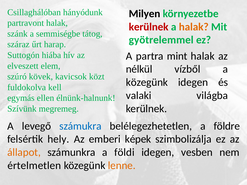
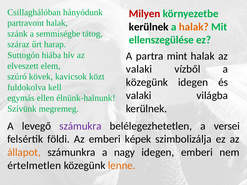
Milyen colour: black -> red
kerülnek at (149, 27) colour: red -> black
gyötrelemmel: gyötrelemmel -> ellenszegülése
nélkül at (139, 69): nélkül -> valaki
számukra colour: blue -> purple
földre: földre -> versei
hely: hely -> földi
földi: földi -> nagy
idegen vesben: vesben -> emberi
